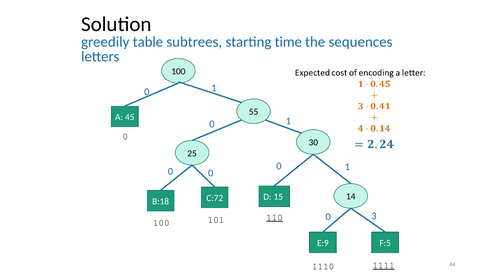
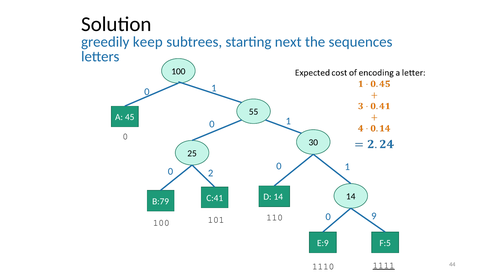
table: table -> keep
time: time -> next
0 at (211, 173): 0 -> 2
D 15: 15 -> 14
C:72: C:72 -> C:41
B:18: B:18 -> B:79
3: 3 -> 9
110 underline: present -> none
